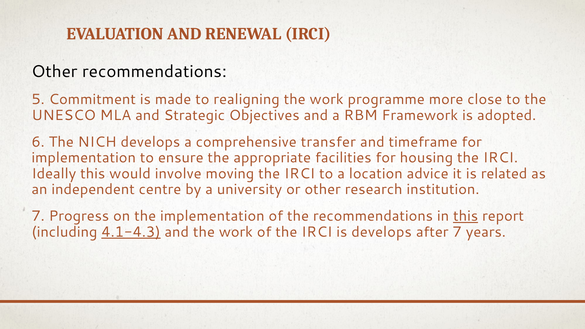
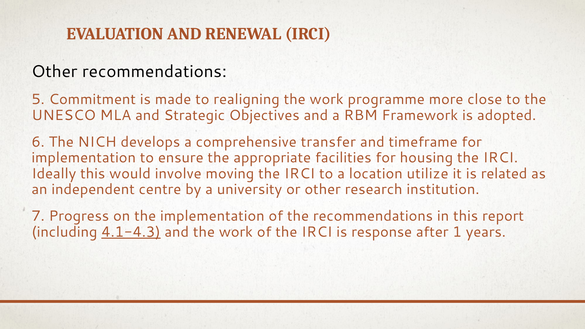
advice: advice -> utilize
this at (466, 216) underline: present -> none
is develops: develops -> response
after 7: 7 -> 1
